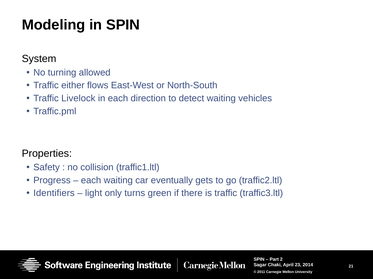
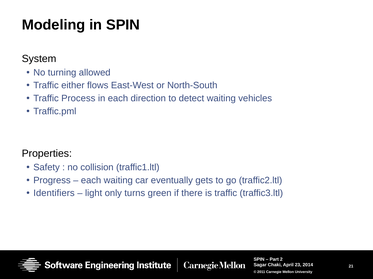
Livelock: Livelock -> Process
